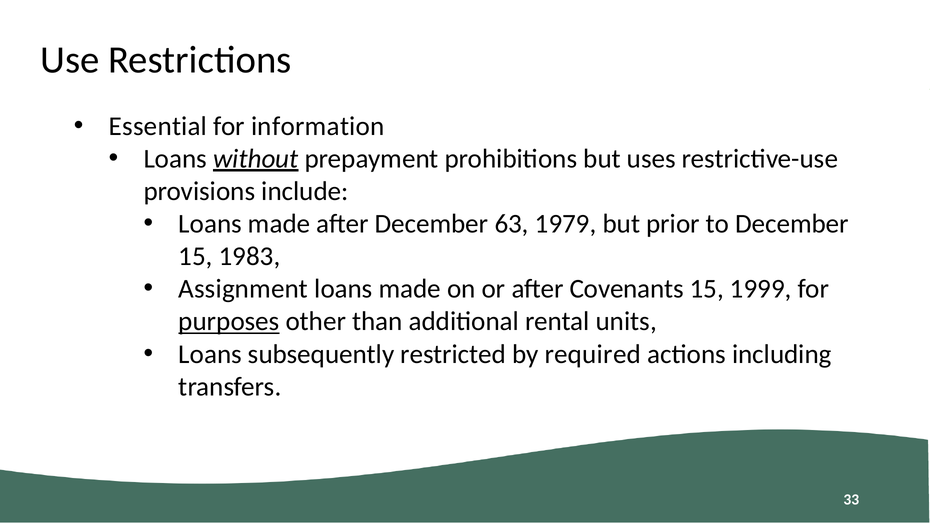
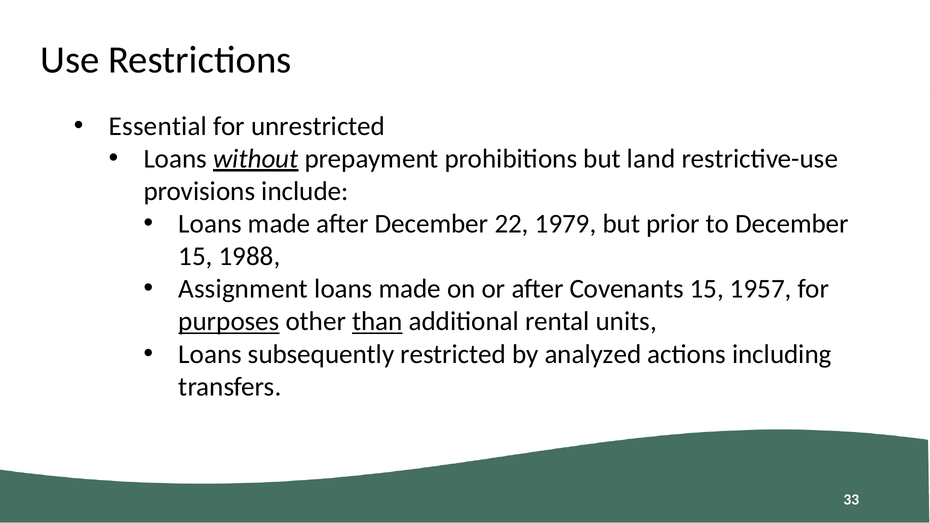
information: information -> unrestricted
uses: uses -> land
63: 63 -> 22
1983: 1983 -> 1988
1999: 1999 -> 1957
than underline: none -> present
required: required -> analyzed
